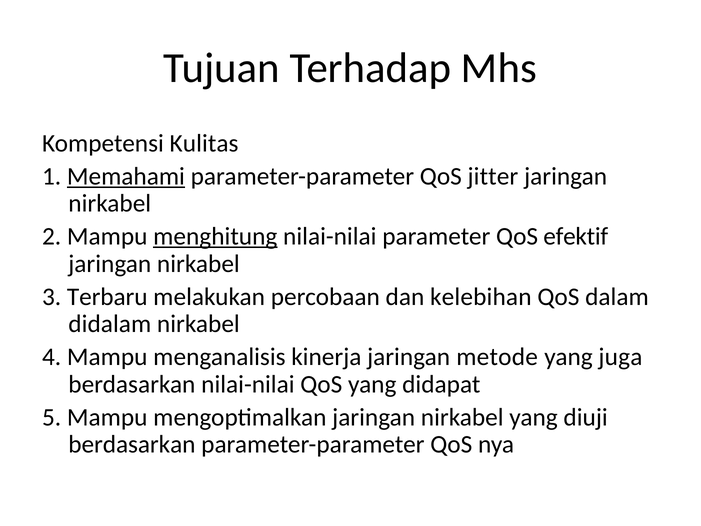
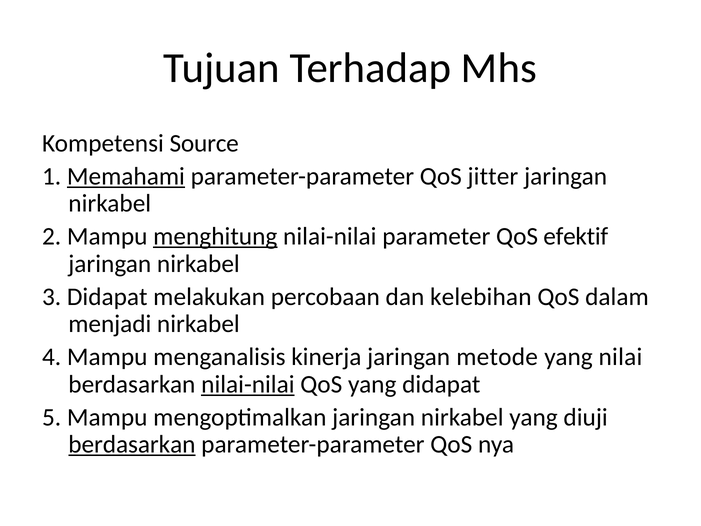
Kulitas: Kulitas -> Source
3 Terbaru: Terbaru -> Didapat
didalam: didalam -> menjadi
juga: juga -> nilai
nilai-nilai at (248, 384) underline: none -> present
berdasarkan at (132, 444) underline: none -> present
